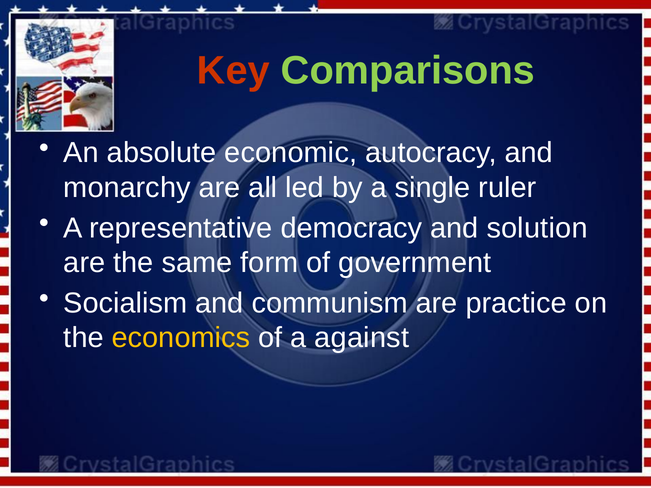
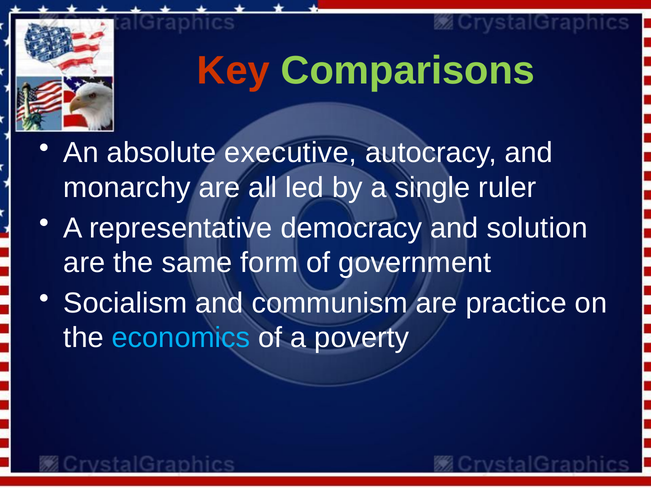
economic: economic -> executive
economics colour: yellow -> light blue
against: against -> poverty
